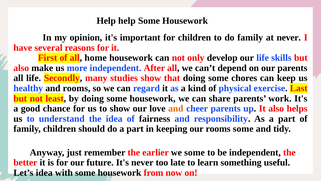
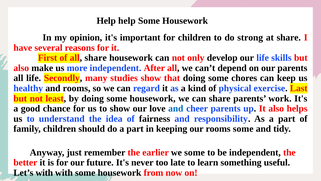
do family: family -> strong
at never: never -> share
all home: home -> share
and at (176, 108) colour: orange -> blue
Let’s idea: idea -> with
